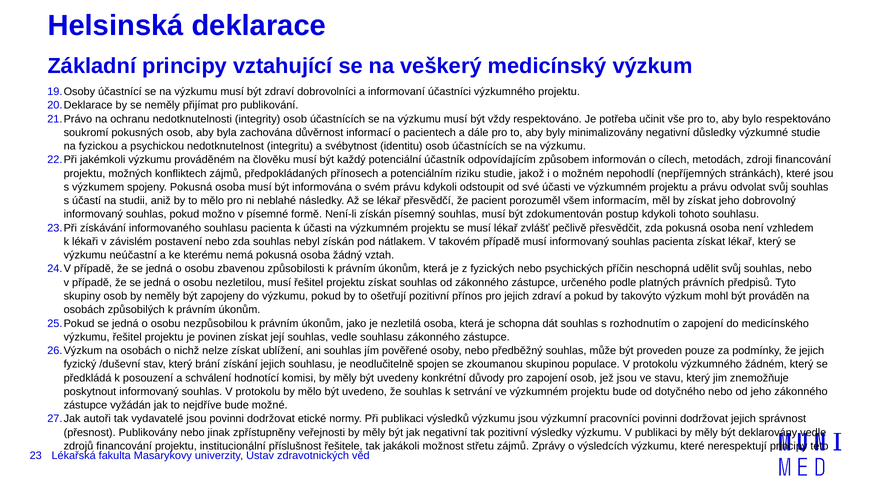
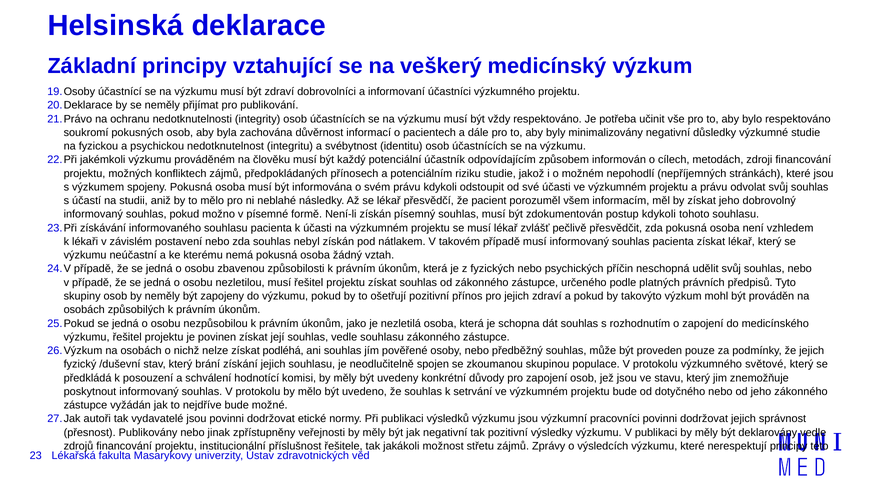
ublížení: ublížení -> podléhá
žádném: žádném -> světové
